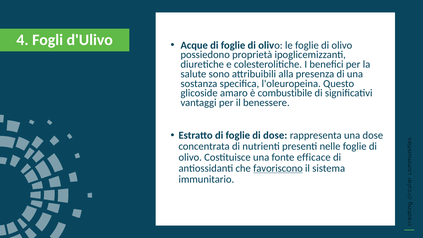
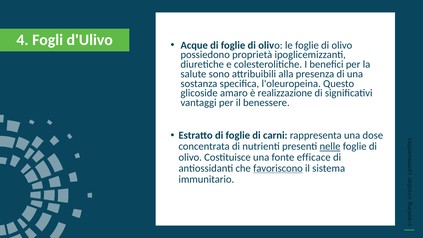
combustibile: combustibile -> realizzazione
di dose: dose -> carni
nelle underline: none -> present
